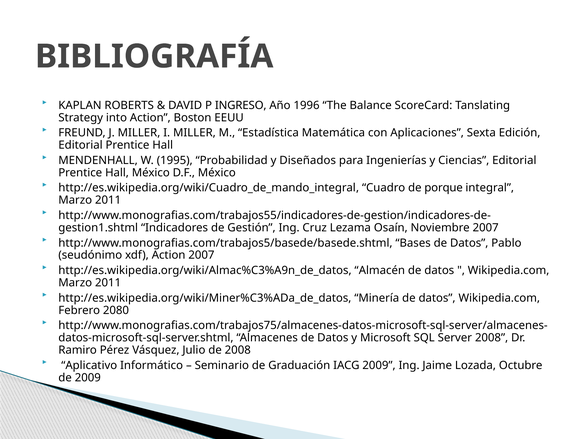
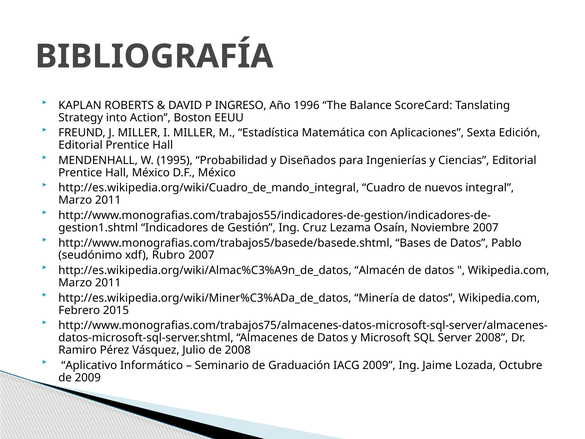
porque: porque -> nuevos
xdf Action: Action -> Rubro
2080: 2080 -> 2015
